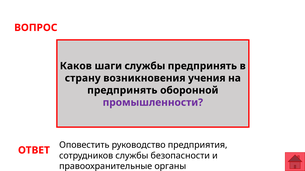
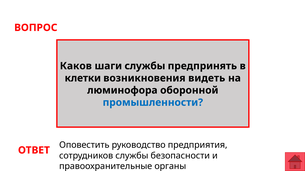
страну: страну -> клетки
учения: учения -> видеть
предпринять at (122, 91): предпринять -> люминофора
промышленности colour: purple -> blue
